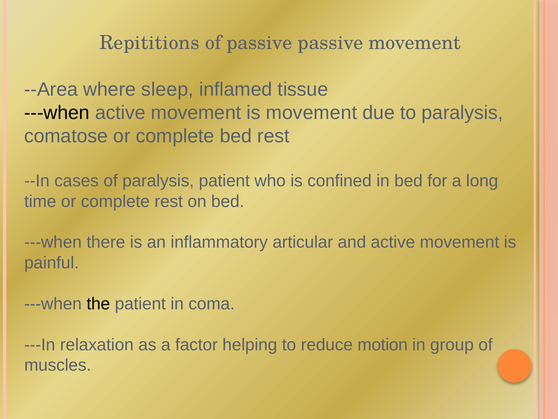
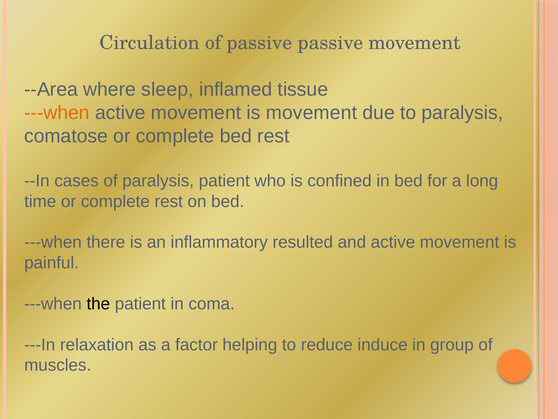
Repititions: Repititions -> Circulation
---when at (57, 113) colour: black -> orange
articular: articular -> resulted
motion: motion -> induce
